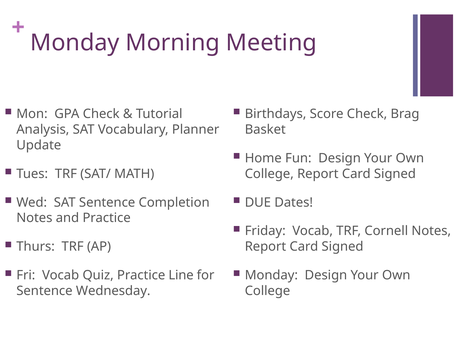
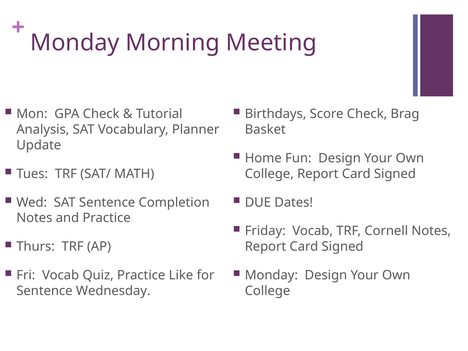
Line: Line -> Like
